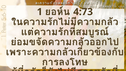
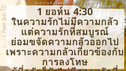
4:73: 4:73 -> 4:30
